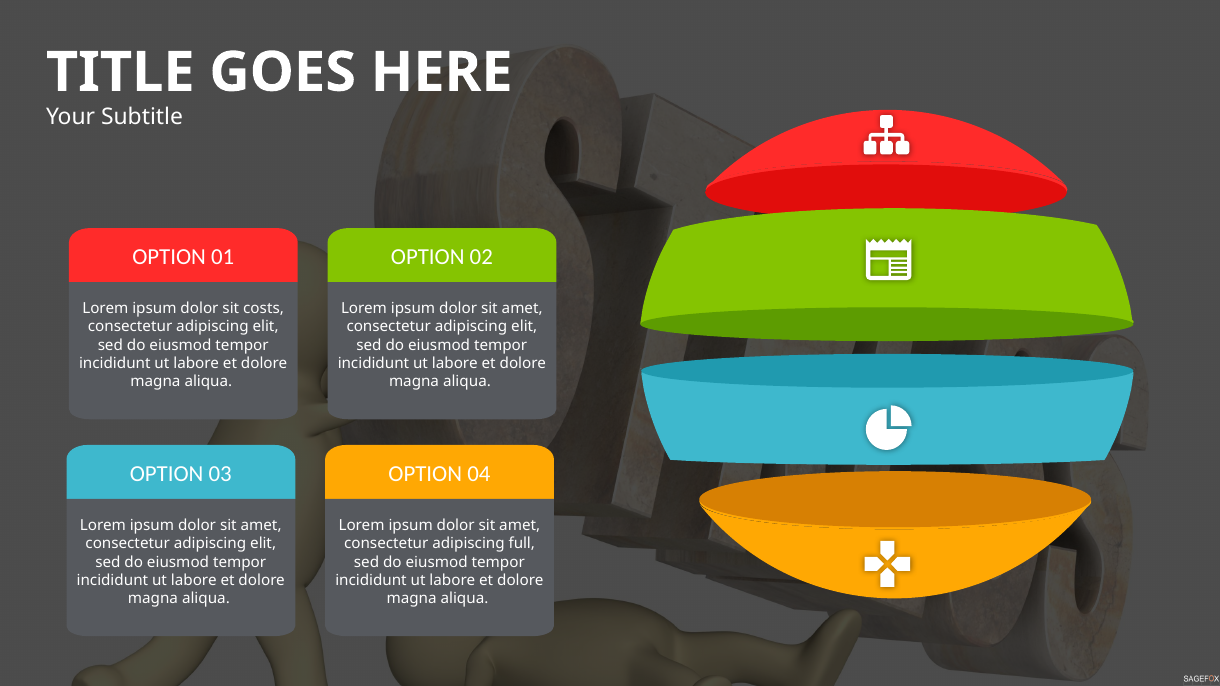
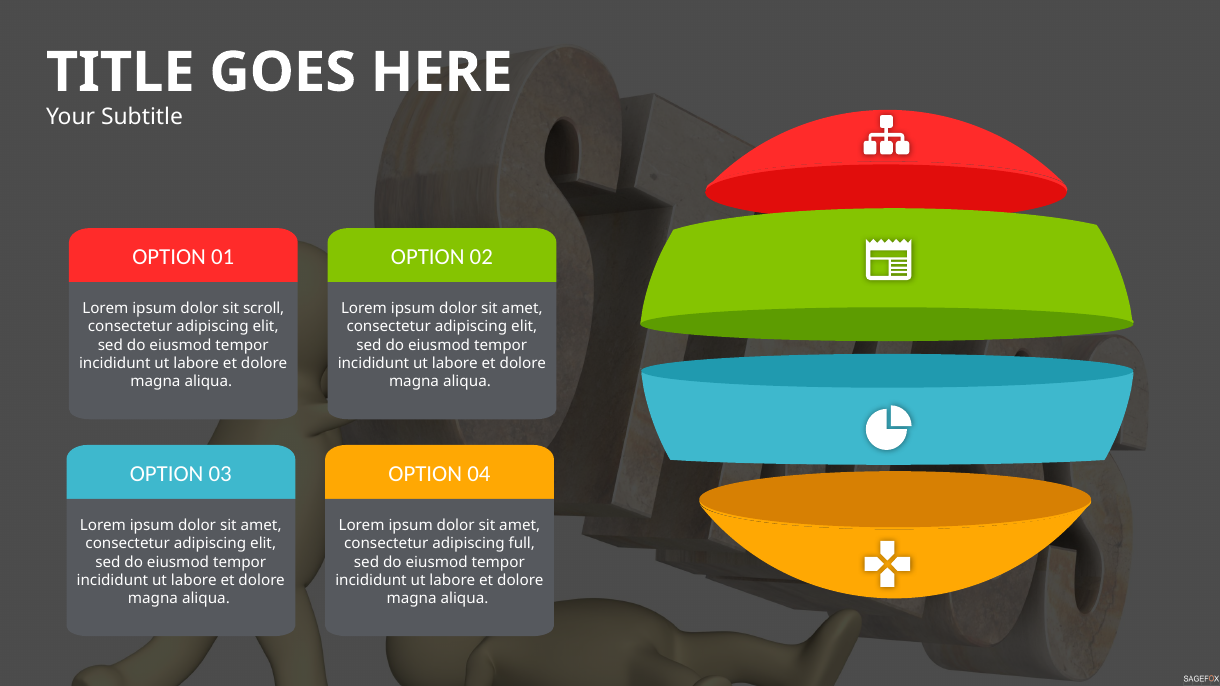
costs: costs -> scroll
